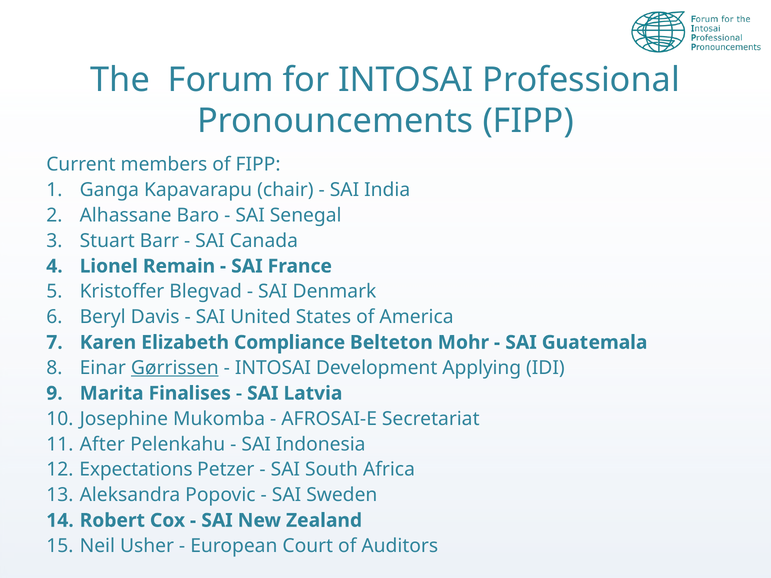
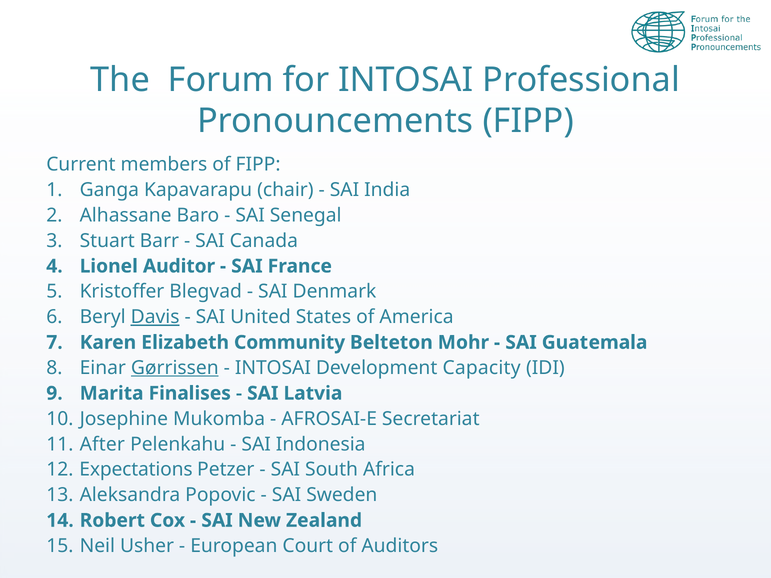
Remain: Remain -> Auditor
Davis underline: none -> present
Compliance: Compliance -> Community
Applying: Applying -> Capacity
